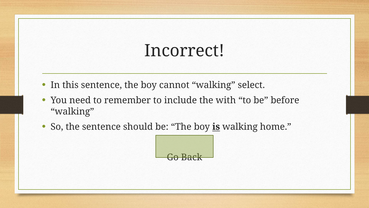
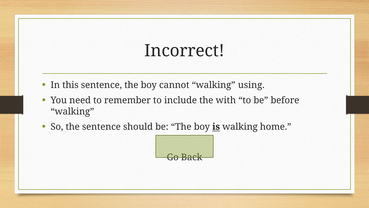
select: select -> using
